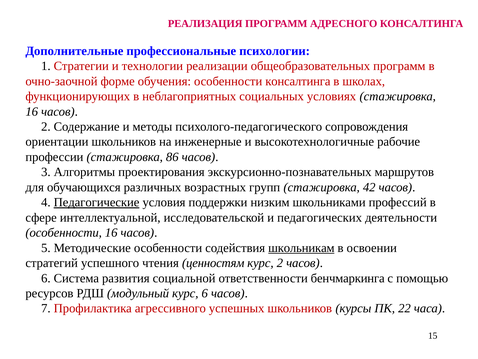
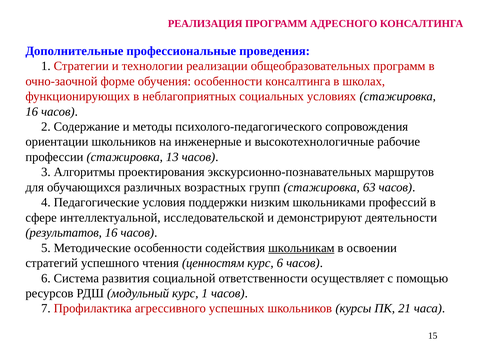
психологии: психологии -> проведения
86: 86 -> 13
42: 42 -> 63
Педагогические underline: present -> none
педагогических: педагогических -> демонстрируют
особенности at (64, 232): особенности -> результатов
курс 2: 2 -> 6
бенчмаркинга: бенчмаркинга -> осуществляет
курс 6: 6 -> 1
22: 22 -> 21
